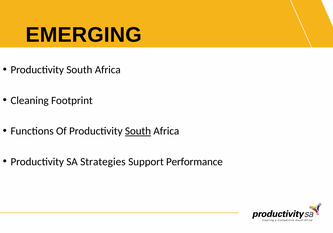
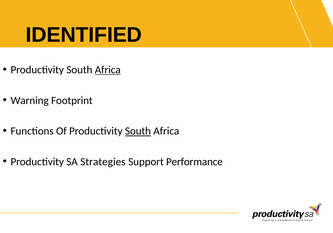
EMERGING: EMERGING -> IDENTIFIED
Africa at (108, 70) underline: none -> present
Cleaning: Cleaning -> Warning
